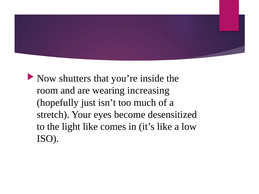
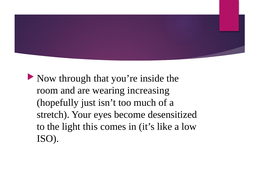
shutters: shutters -> through
light like: like -> this
